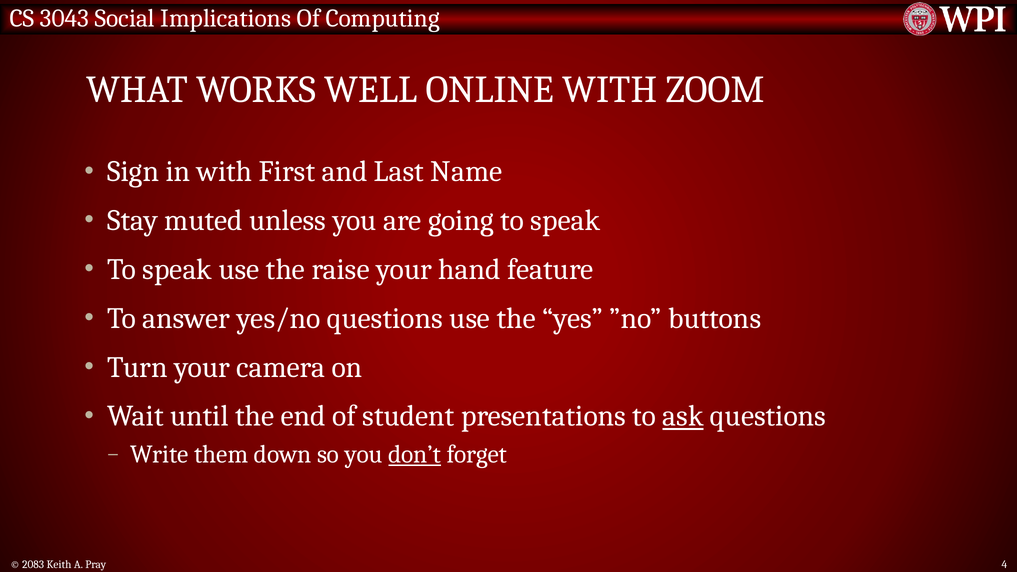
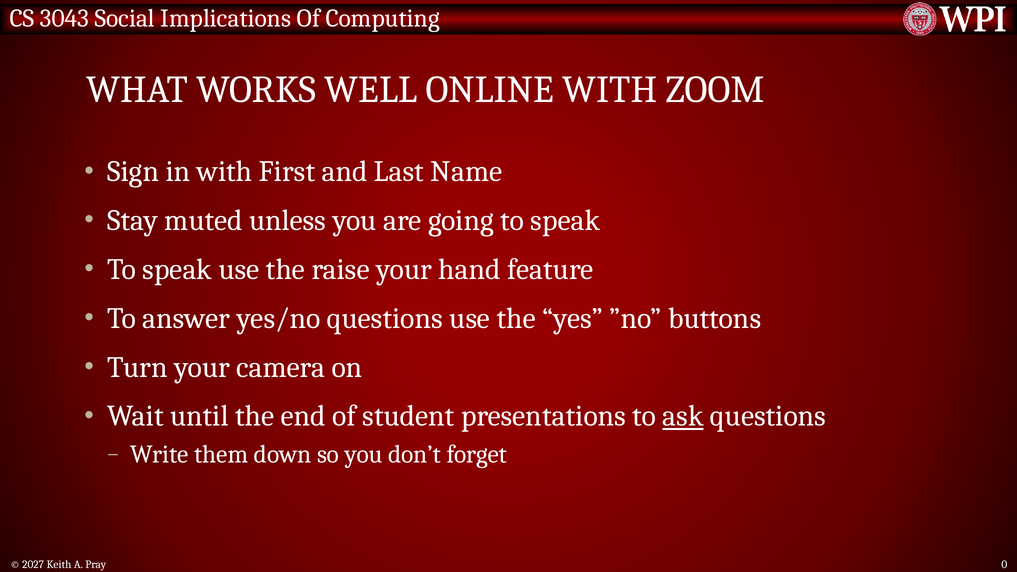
don’t underline: present -> none
2083: 2083 -> 2027
4: 4 -> 0
